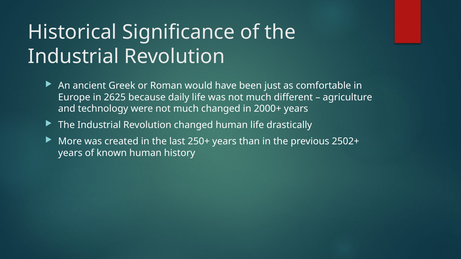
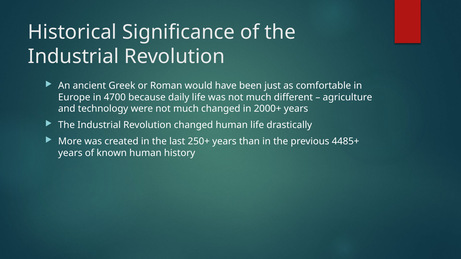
2625: 2625 -> 4700
2502+: 2502+ -> 4485+
